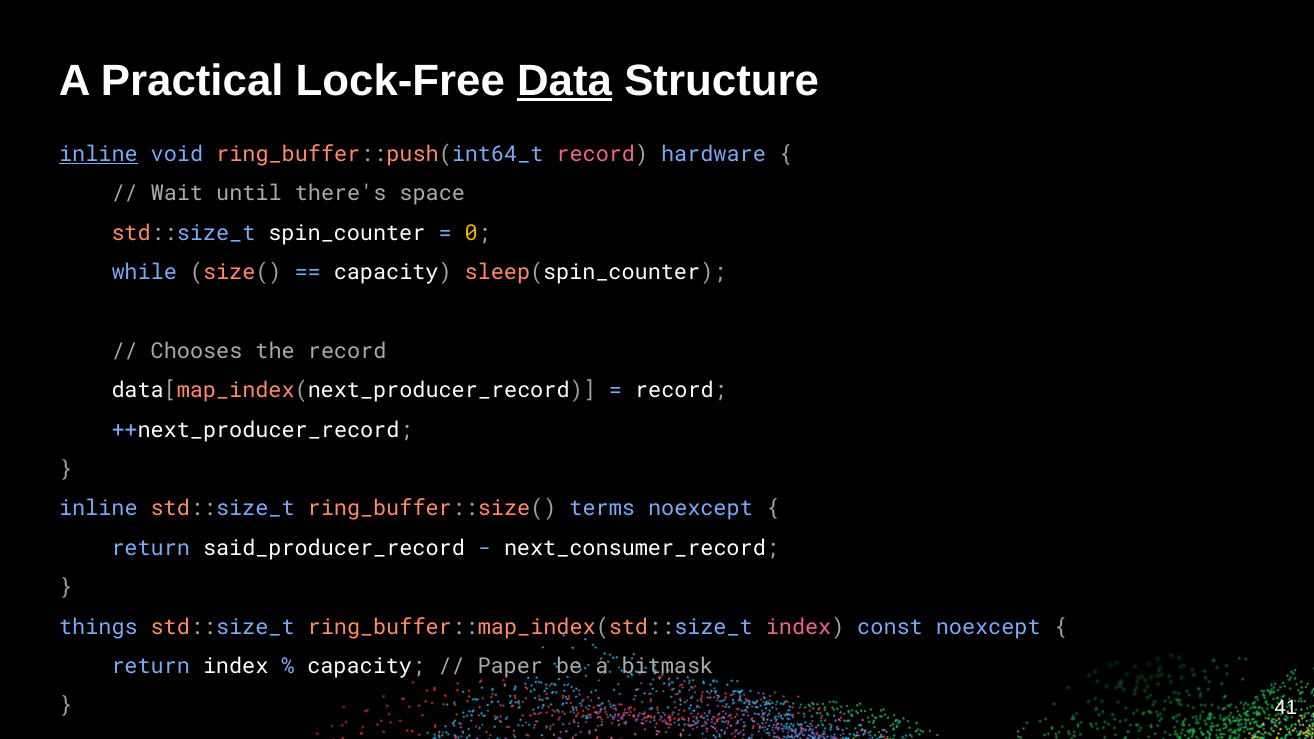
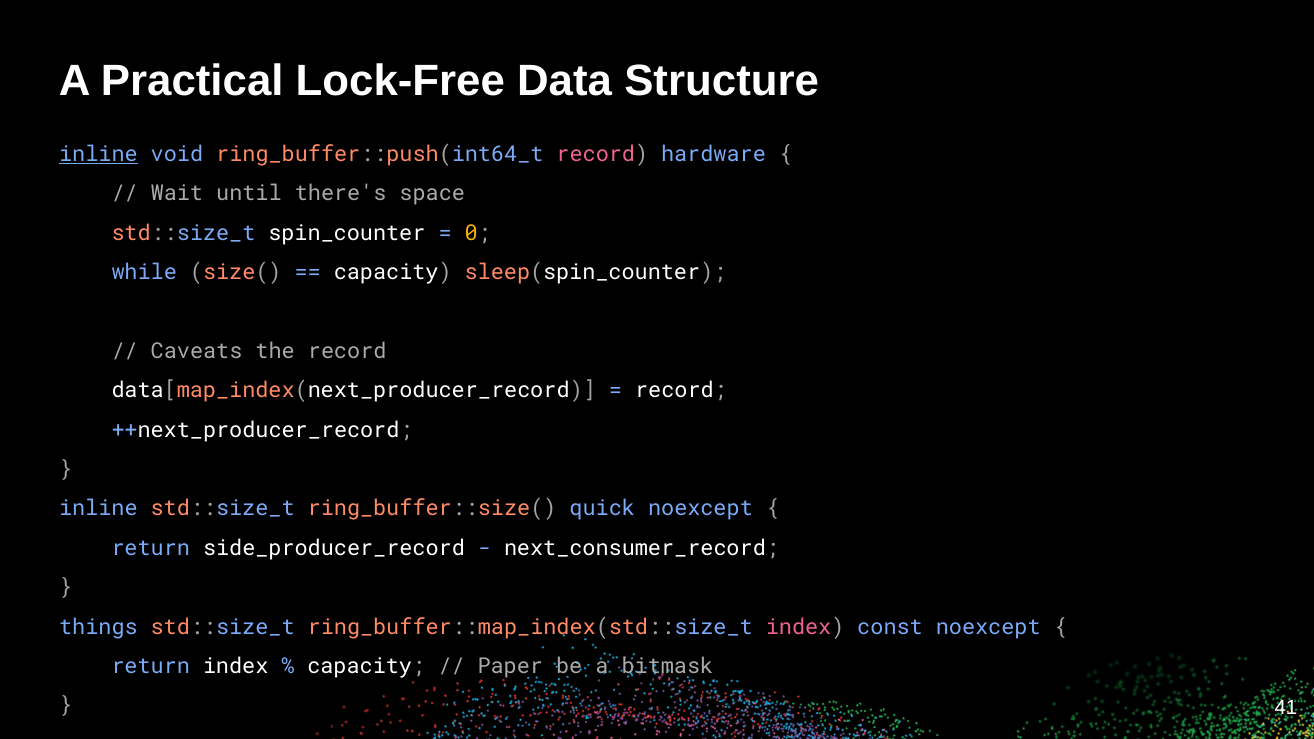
Data underline: present -> none
Chooses: Chooses -> Caveats
terms: terms -> quick
said_producer_record: said_producer_record -> side_producer_record
